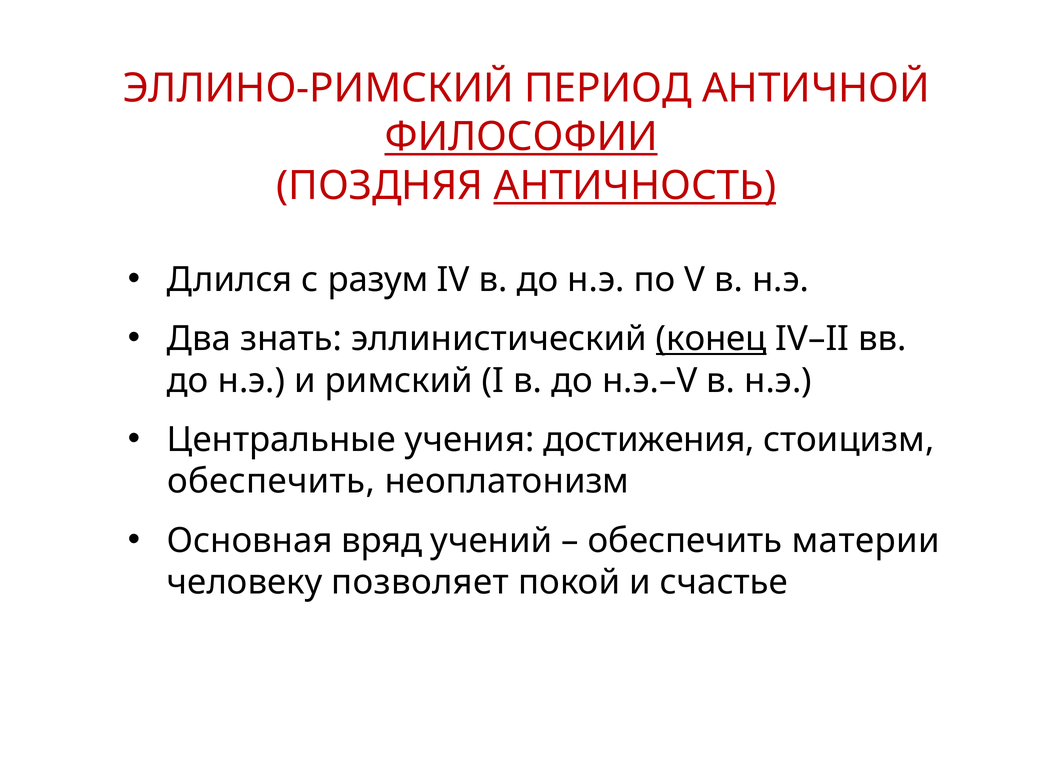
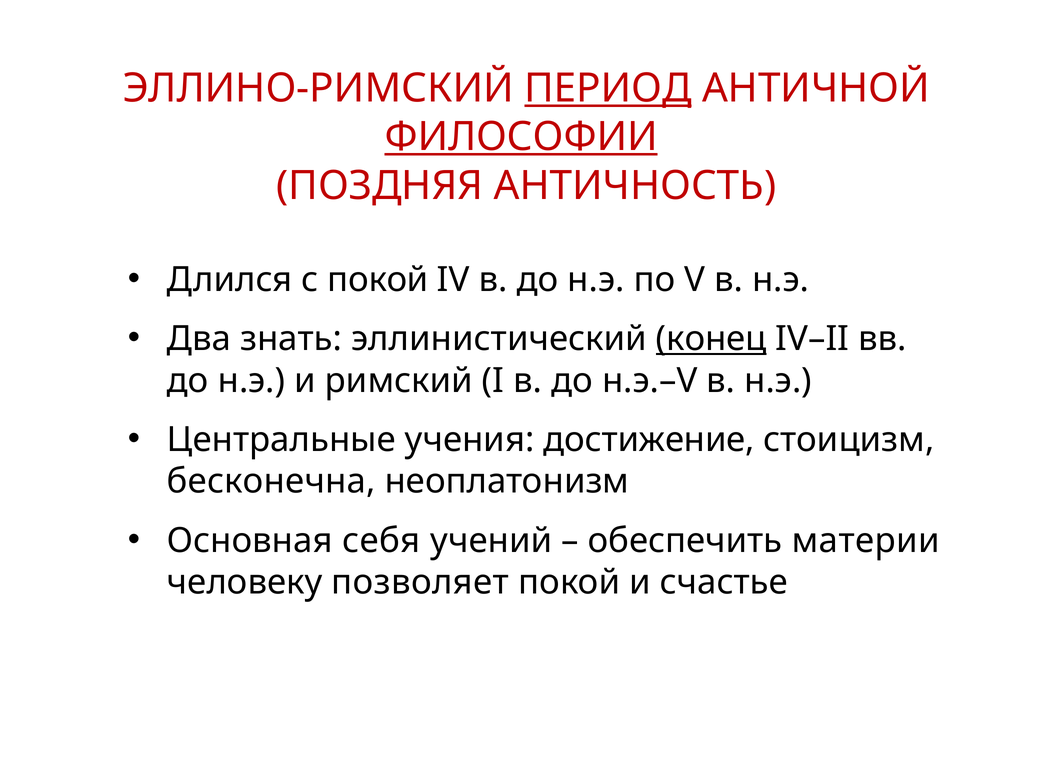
ПЕРИОД underline: none -> present
АНТИЧНОСТЬ underline: present -> none
с разум: разум -> покой
достижения: достижения -> достижение
обеспечить at (271, 482): обеспечить -> бесконечна
вряд: вряд -> себя
